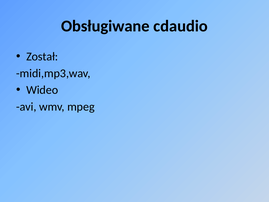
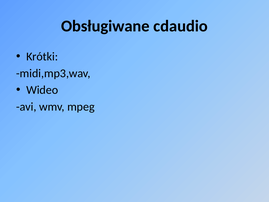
Został: Został -> Krótki
